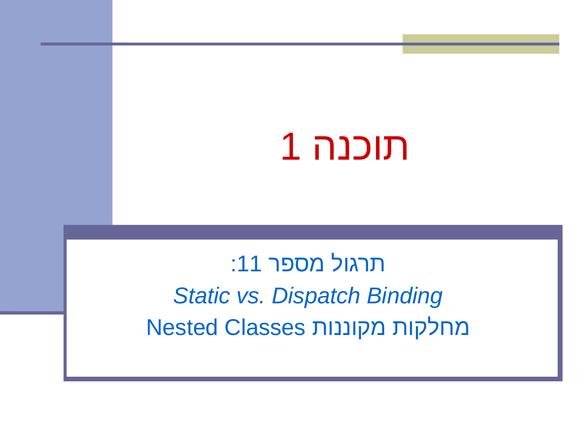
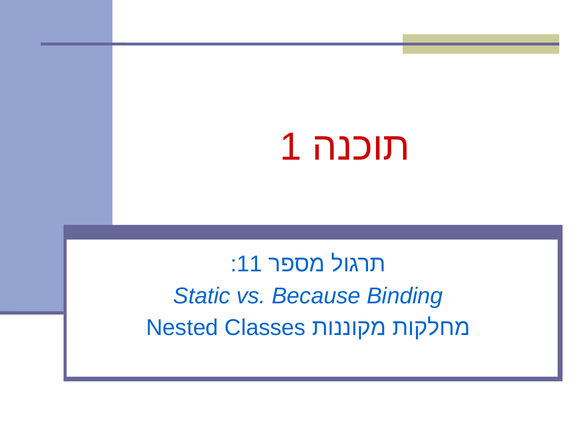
Dispatch: Dispatch -> Because
